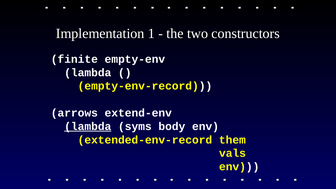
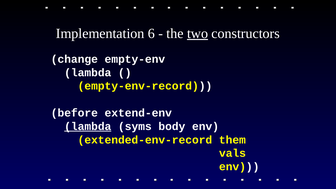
1: 1 -> 6
two underline: none -> present
finite: finite -> change
arrows: arrows -> before
